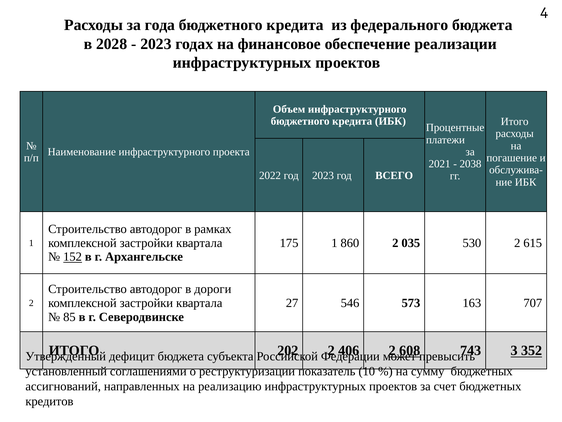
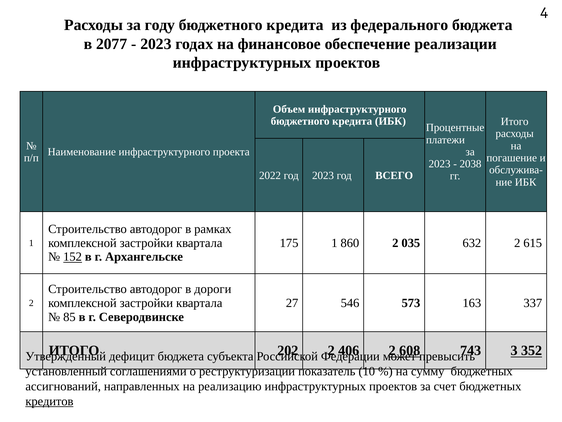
года: года -> году
2028: 2028 -> 2077
2021 at (440, 164): 2021 -> 2023
530: 530 -> 632
707: 707 -> 337
кредитов underline: none -> present
